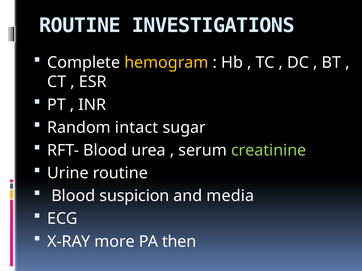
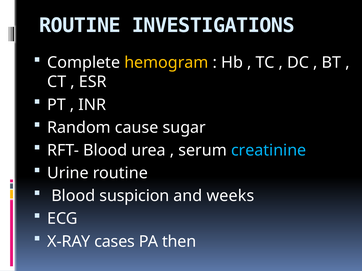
intact: intact -> cause
creatinine colour: light green -> light blue
media: media -> weeks
more: more -> cases
